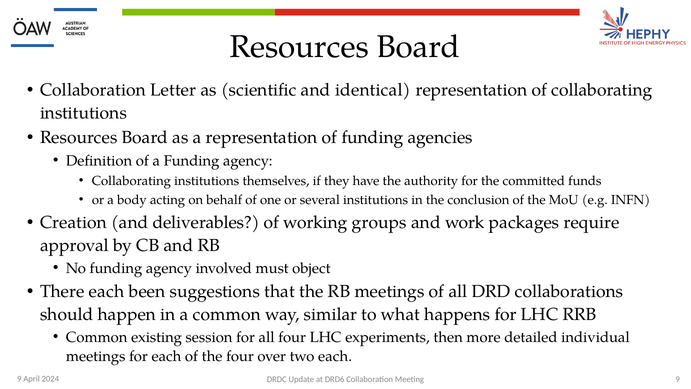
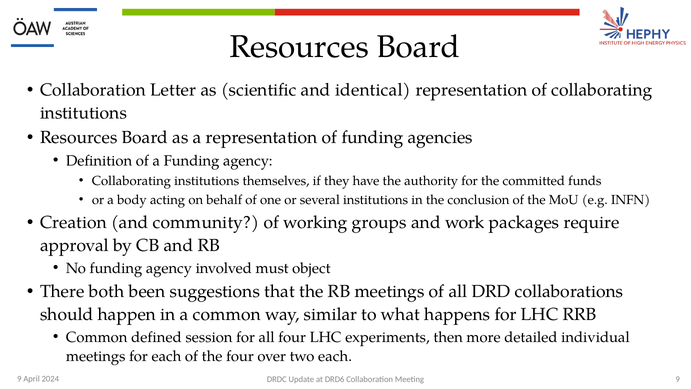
deliverables: deliverables -> community
There each: each -> both
existing: existing -> defined
